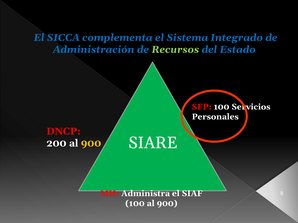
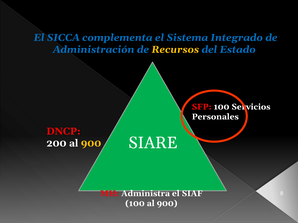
Recursos colour: light green -> yellow
